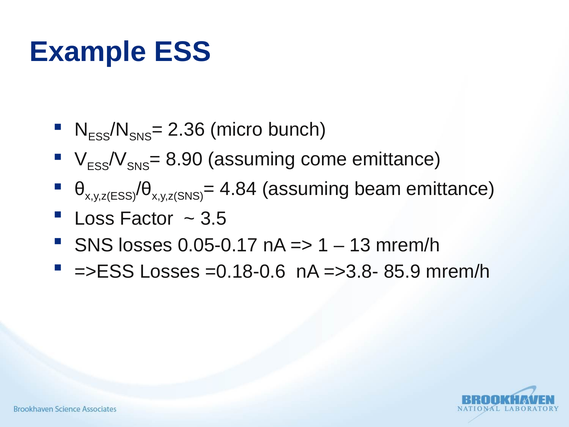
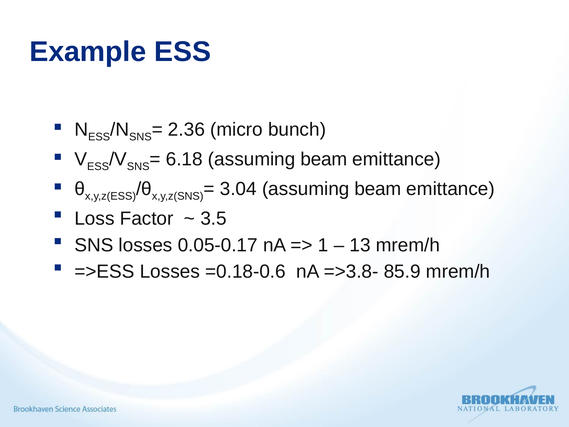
8.90: 8.90 -> 6.18
come at (324, 159): come -> beam
4.84: 4.84 -> 3.04
